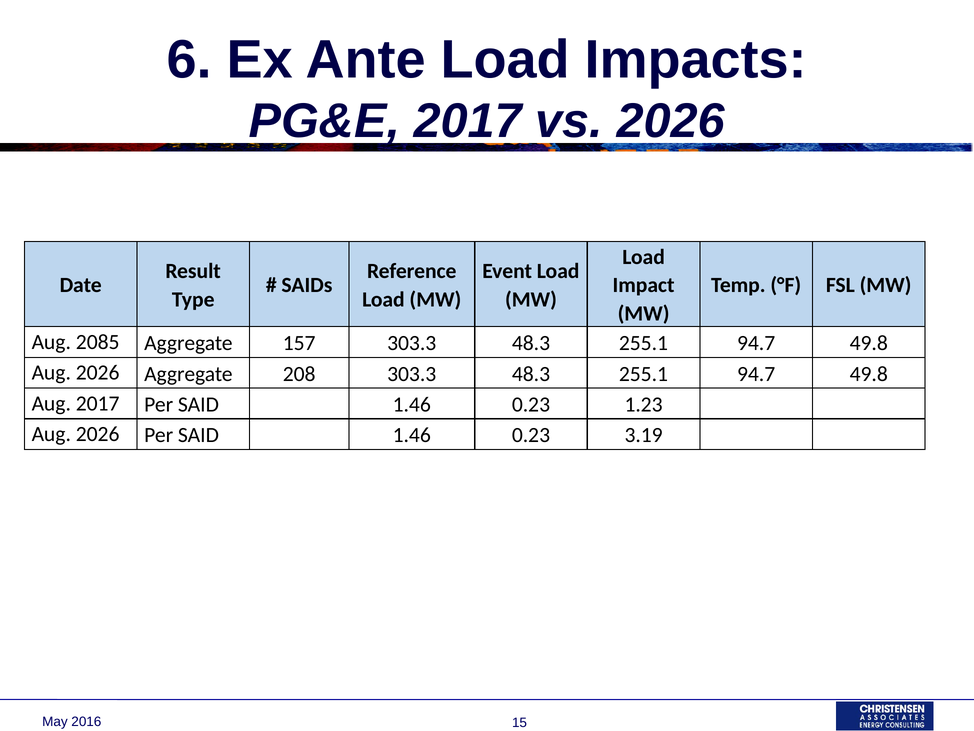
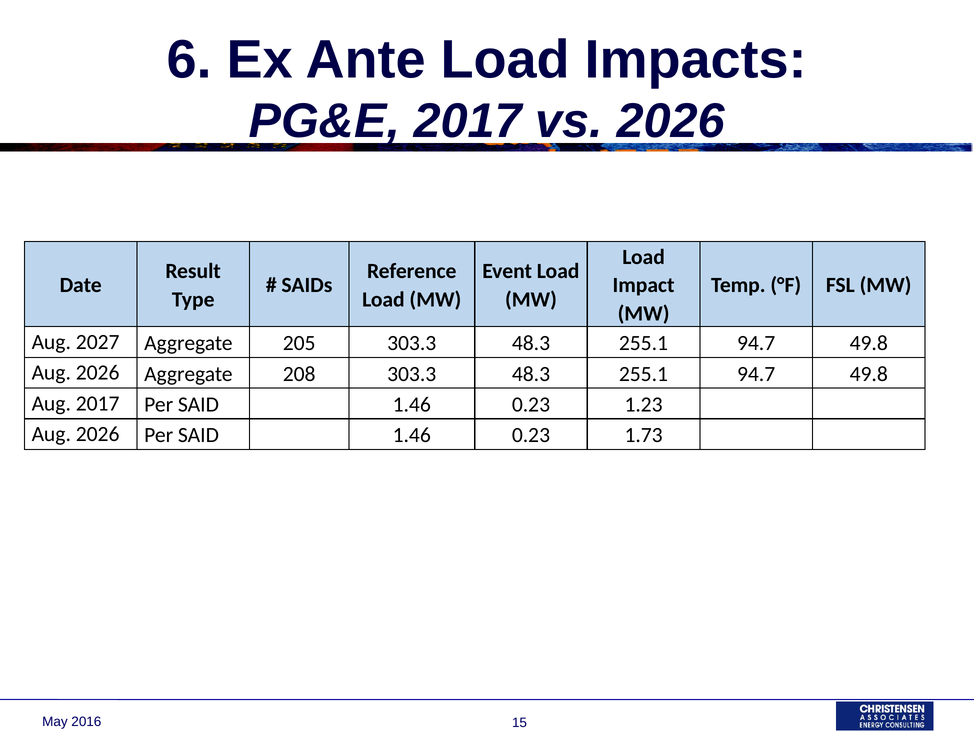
2085: 2085 -> 2027
157: 157 -> 205
3.19: 3.19 -> 1.73
